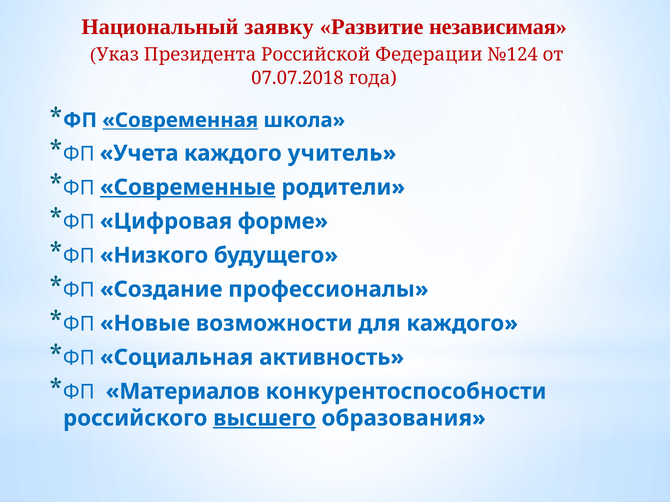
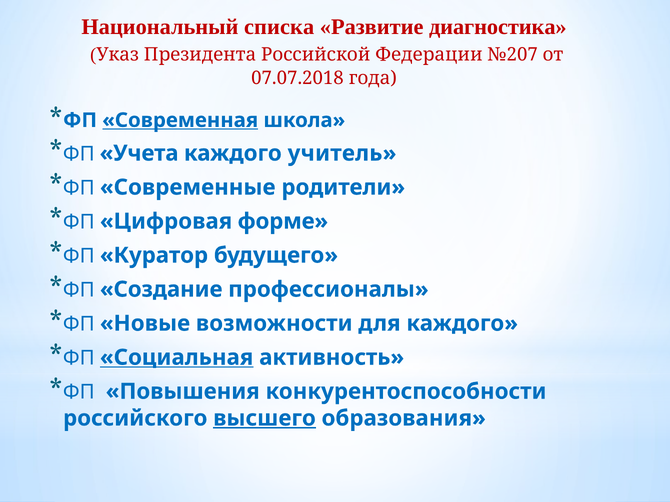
заявку: заявку -> списка
независимая: независимая -> диагностика
№124: №124 -> №207
Современные underline: present -> none
Низкого: Низкого -> Куратор
Социальная underline: none -> present
Материалов: Материалов -> Повышения
